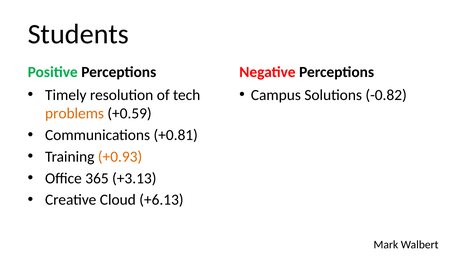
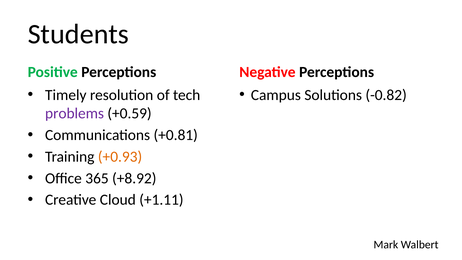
problems colour: orange -> purple
+3.13: +3.13 -> +8.92
+6.13: +6.13 -> +1.11
